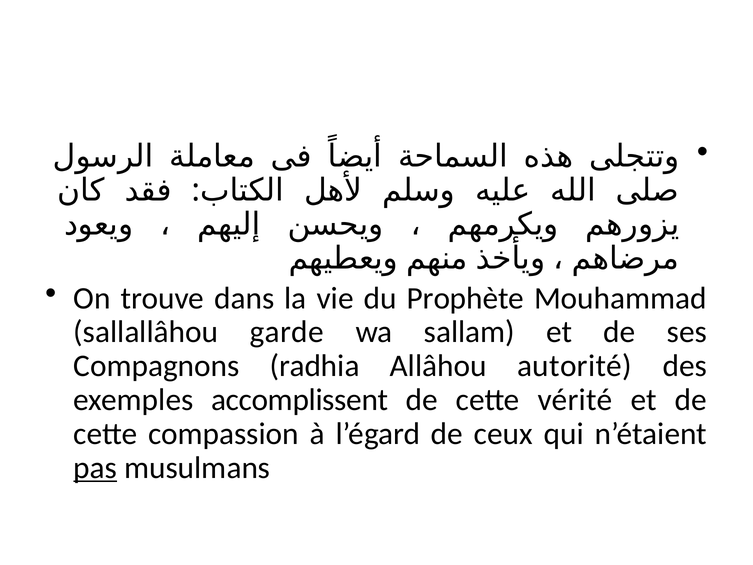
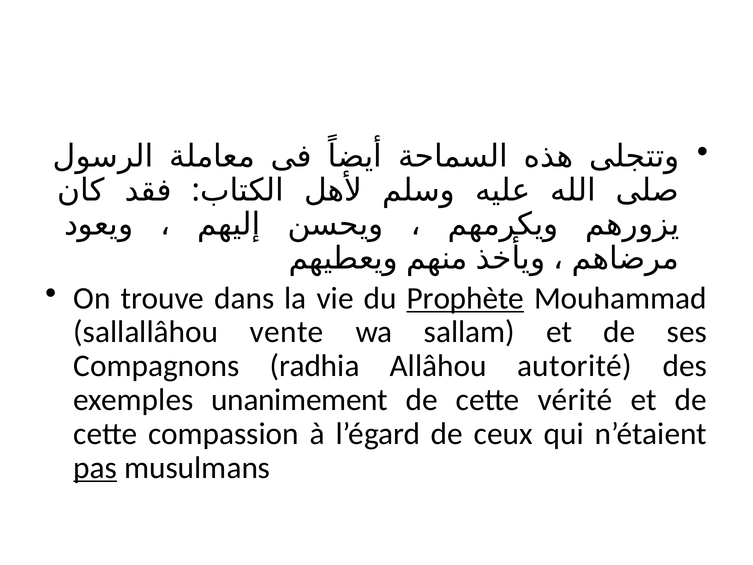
Prophète underline: none -> present
garde: garde -> vente
accomplissent: accomplissent -> unanimement
